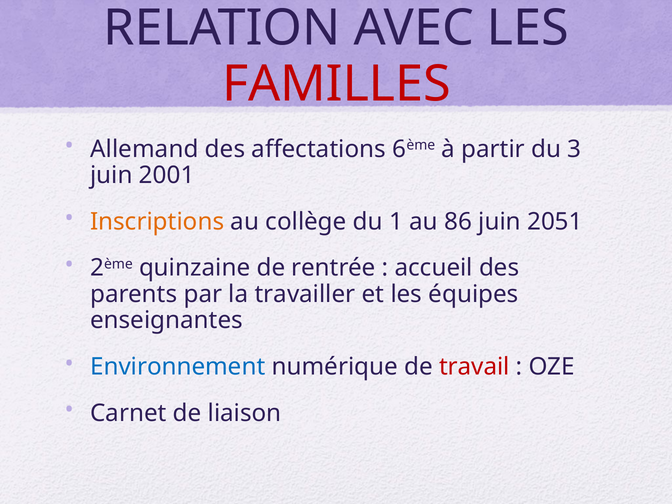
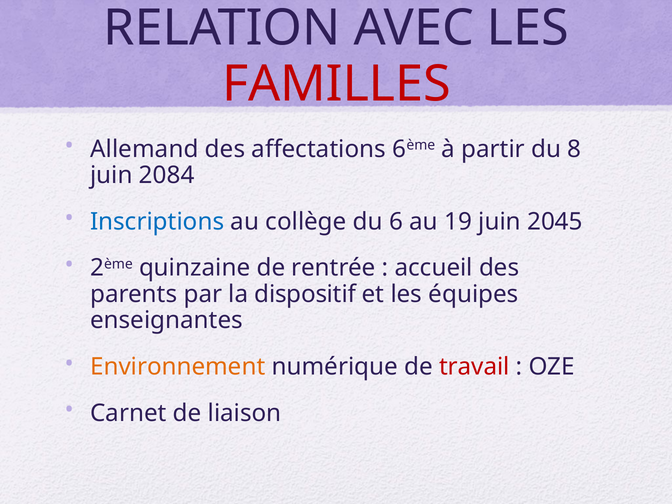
3: 3 -> 8
2001: 2001 -> 2084
Inscriptions colour: orange -> blue
1: 1 -> 6
86: 86 -> 19
2051: 2051 -> 2045
travailler: travailler -> dispositif
Environnement colour: blue -> orange
